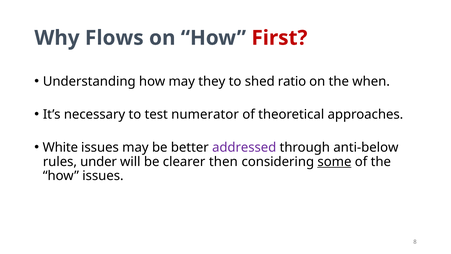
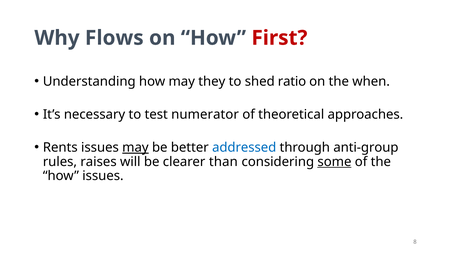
White: White -> Rents
may at (135, 147) underline: none -> present
addressed colour: purple -> blue
anti-below: anti-below -> anti-group
under: under -> raises
then: then -> than
